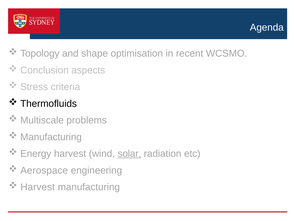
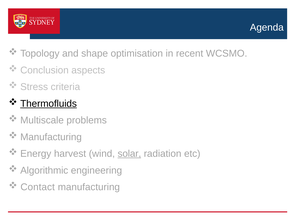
Thermofluids underline: none -> present
Aerospace: Aerospace -> Algorithmic
Harvest at (38, 187): Harvest -> Contact
